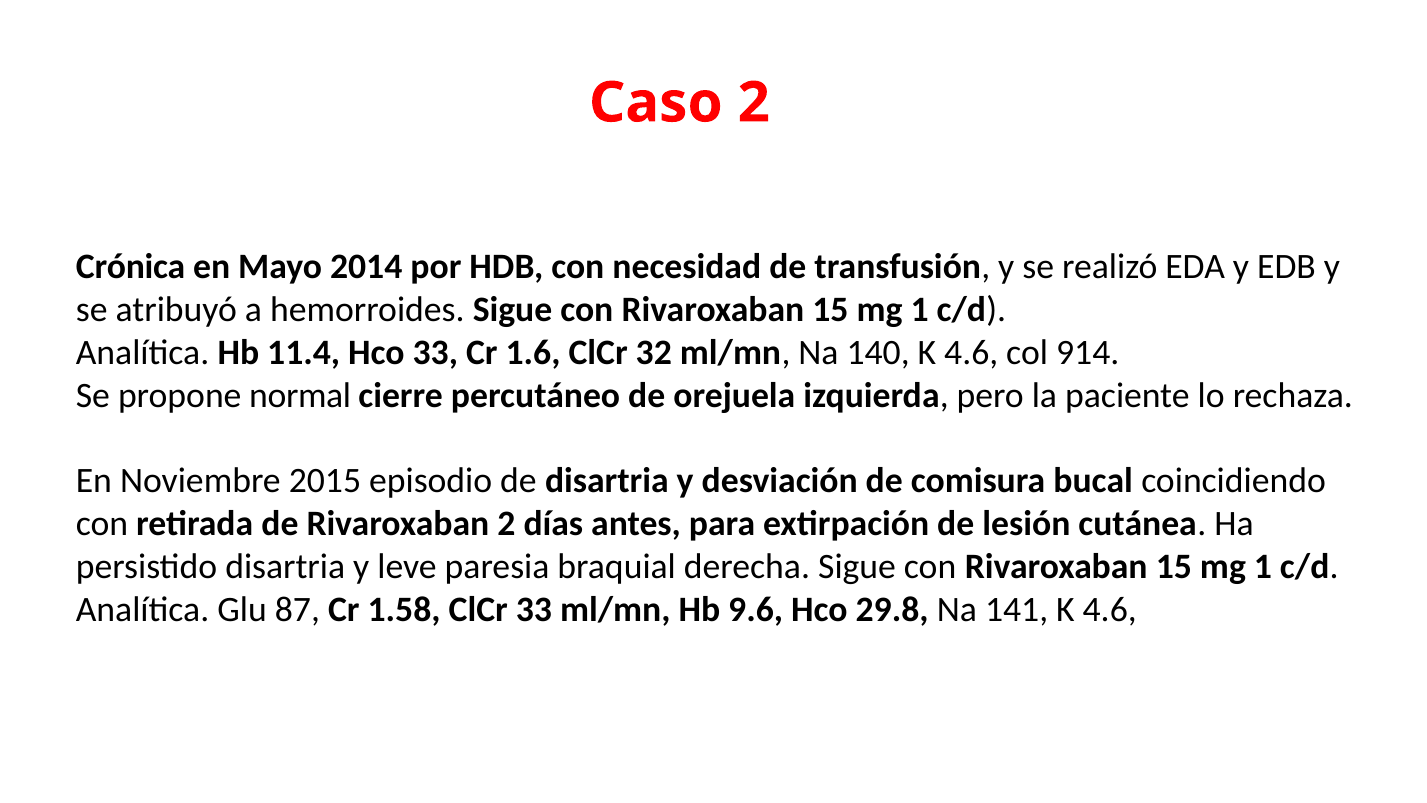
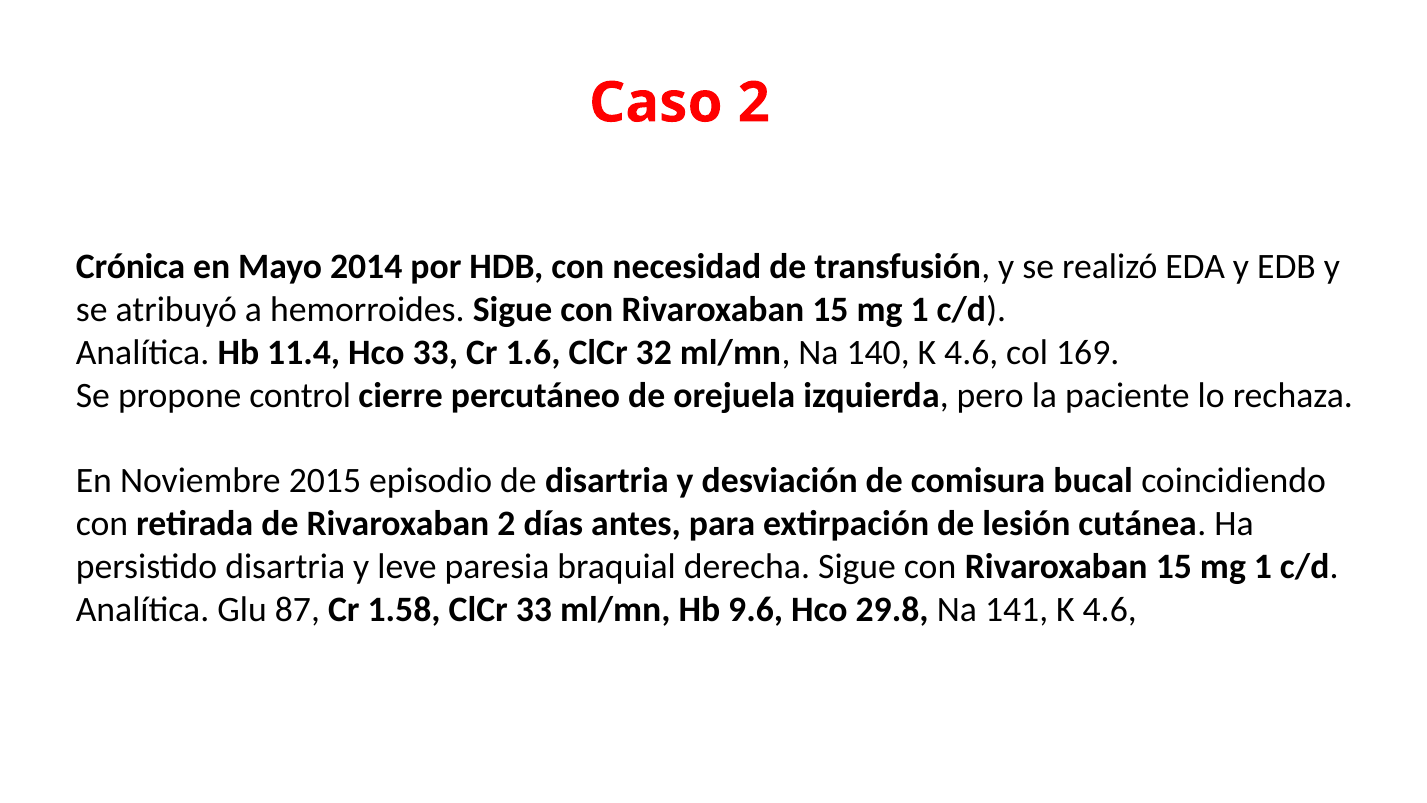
914: 914 -> 169
normal: normal -> control
